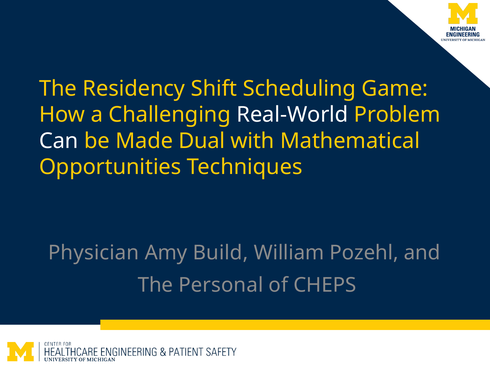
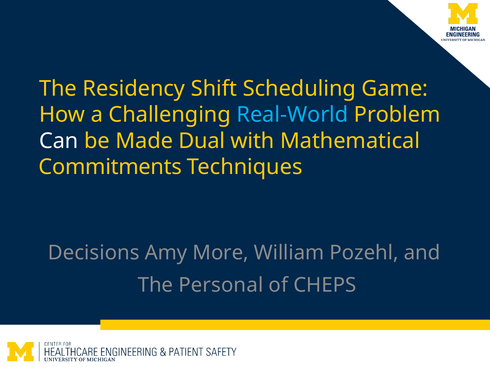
Real-World colour: white -> light blue
Opportunities: Opportunities -> Commitments
Physician: Physician -> Decisions
Build: Build -> More
